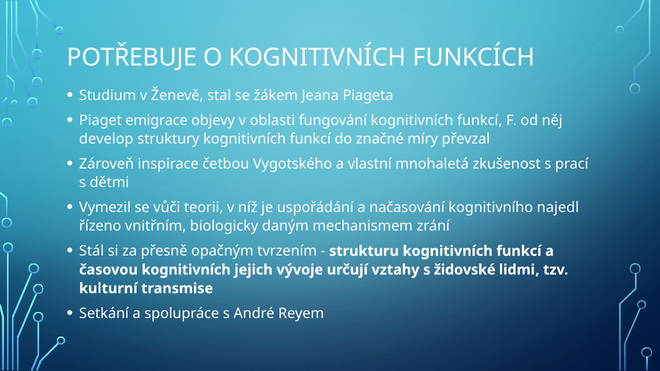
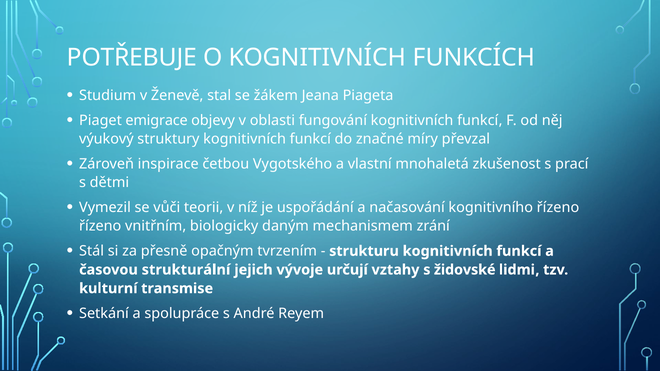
develop: develop -> výukový
kognitivního najedl: najedl -> řízeno
časovou kognitivních: kognitivních -> strukturální
